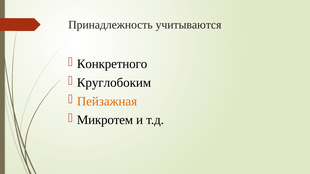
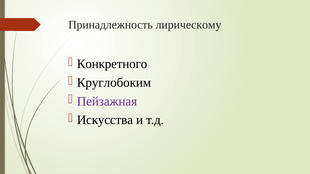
учитываются: учитываются -> лирическому
Пейзажная colour: orange -> purple
Микротем: Микротем -> Искусства
